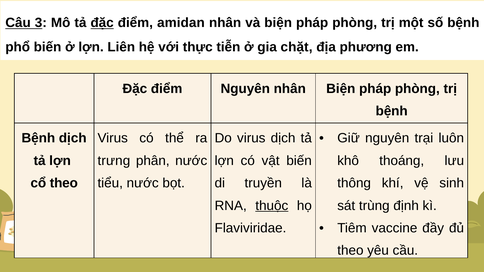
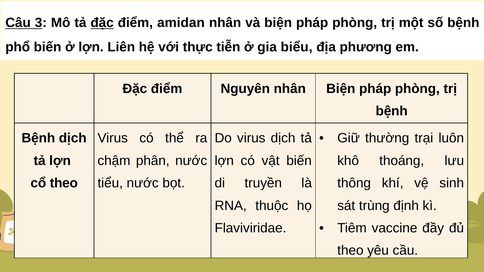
chặt: chặt -> biểu
Giữ nguyên: nguyên -> thường
trưng: trưng -> chậm
thuộc underline: present -> none
